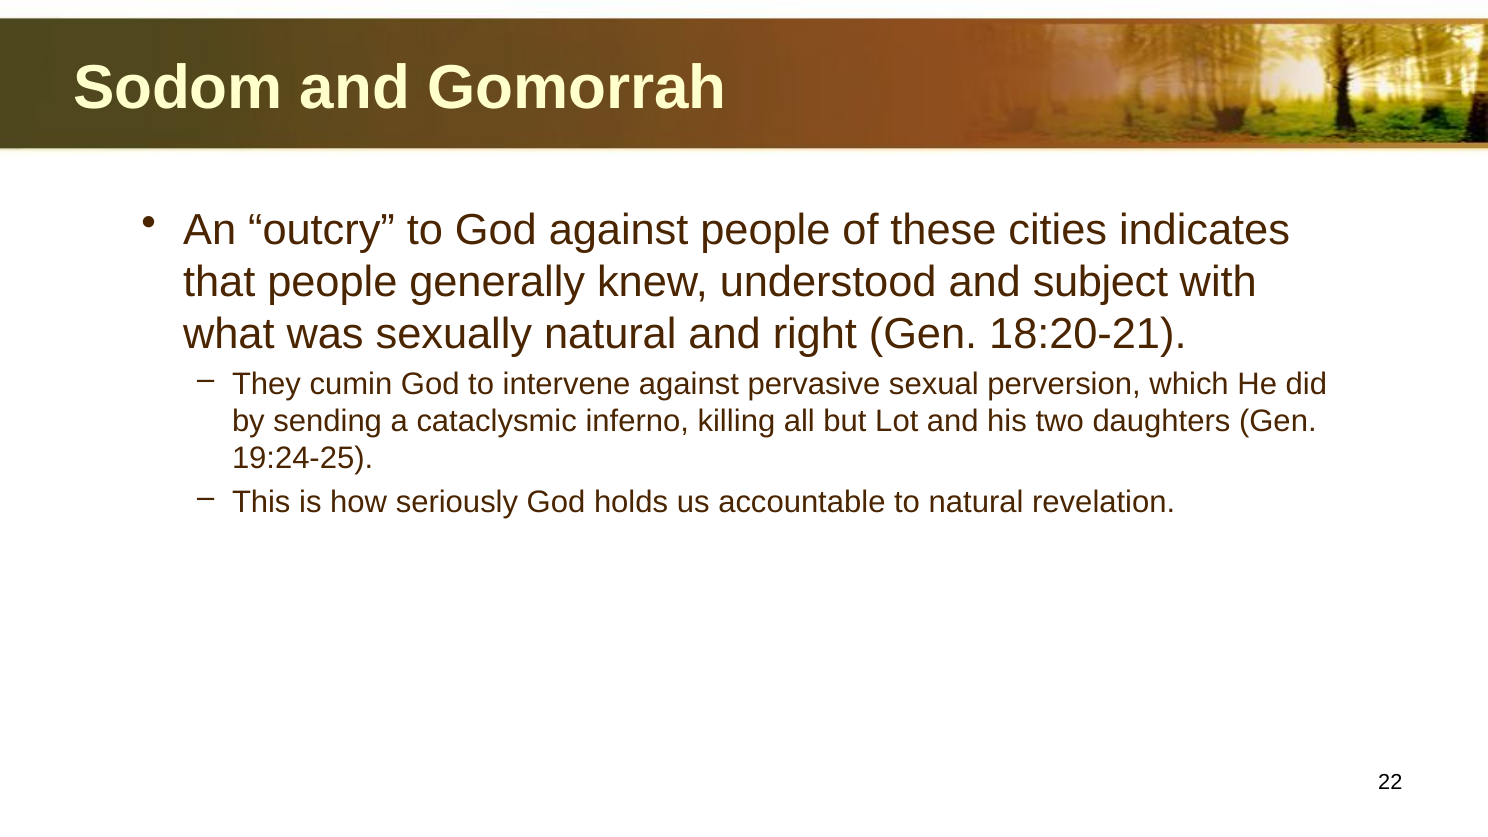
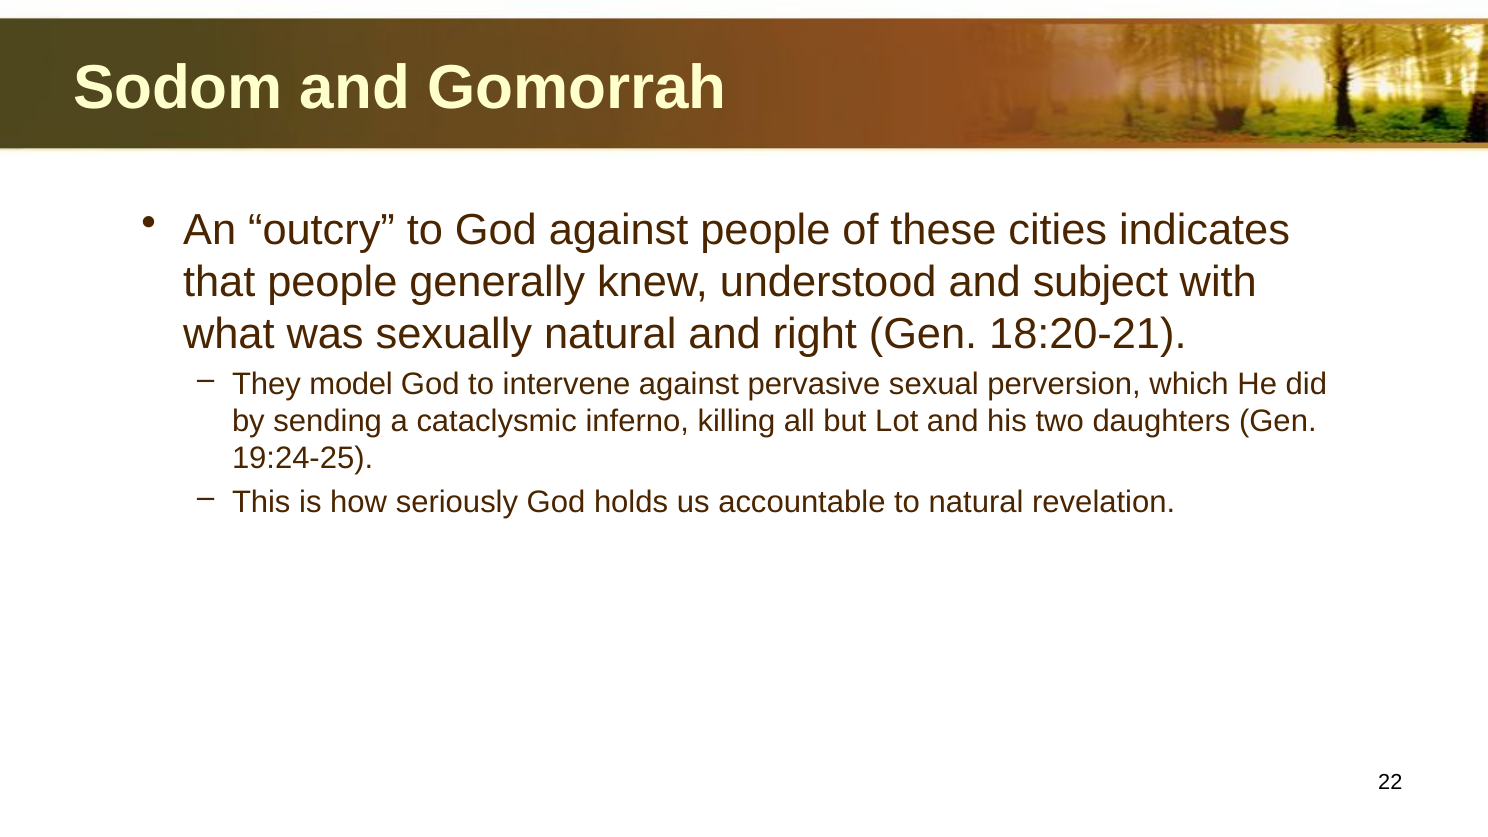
cumin: cumin -> model
